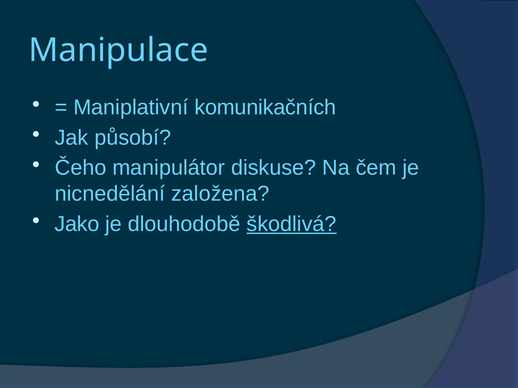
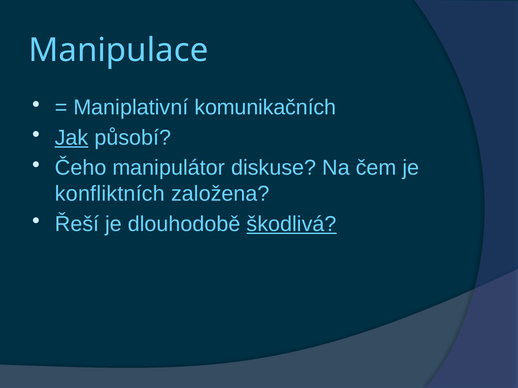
Jak underline: none -> present
nicnedělání: nicnedělání -> konfliktních
Jako: Jako -> Řeší
